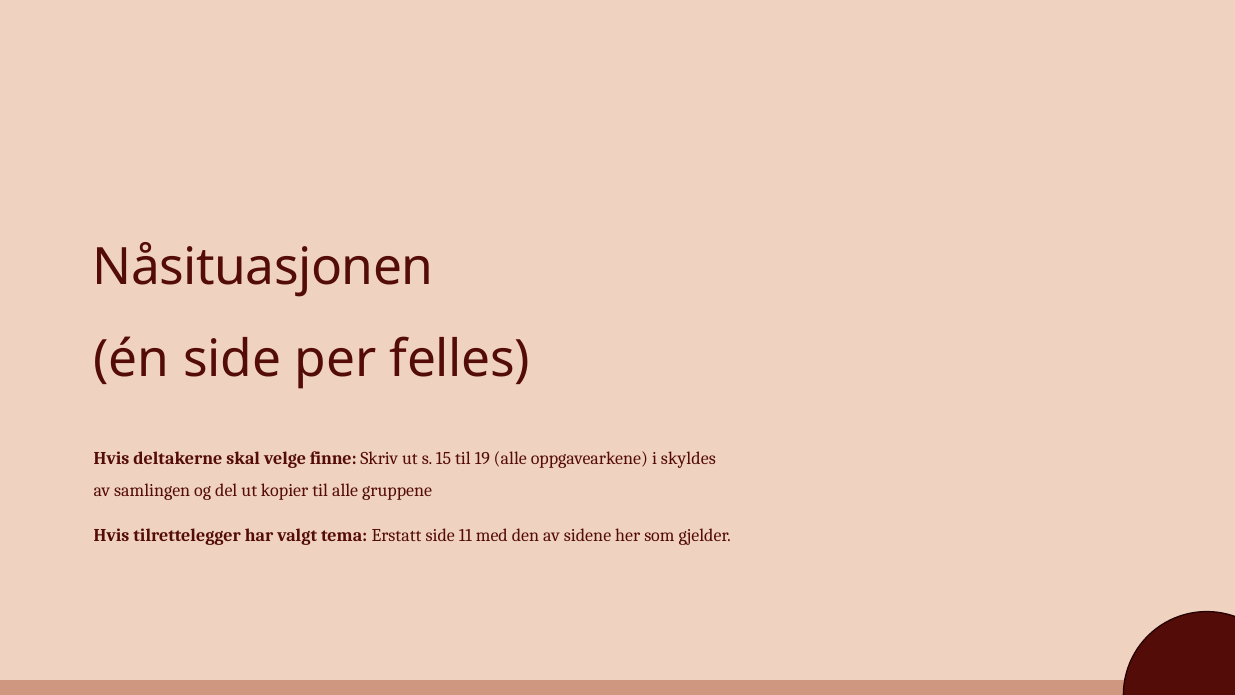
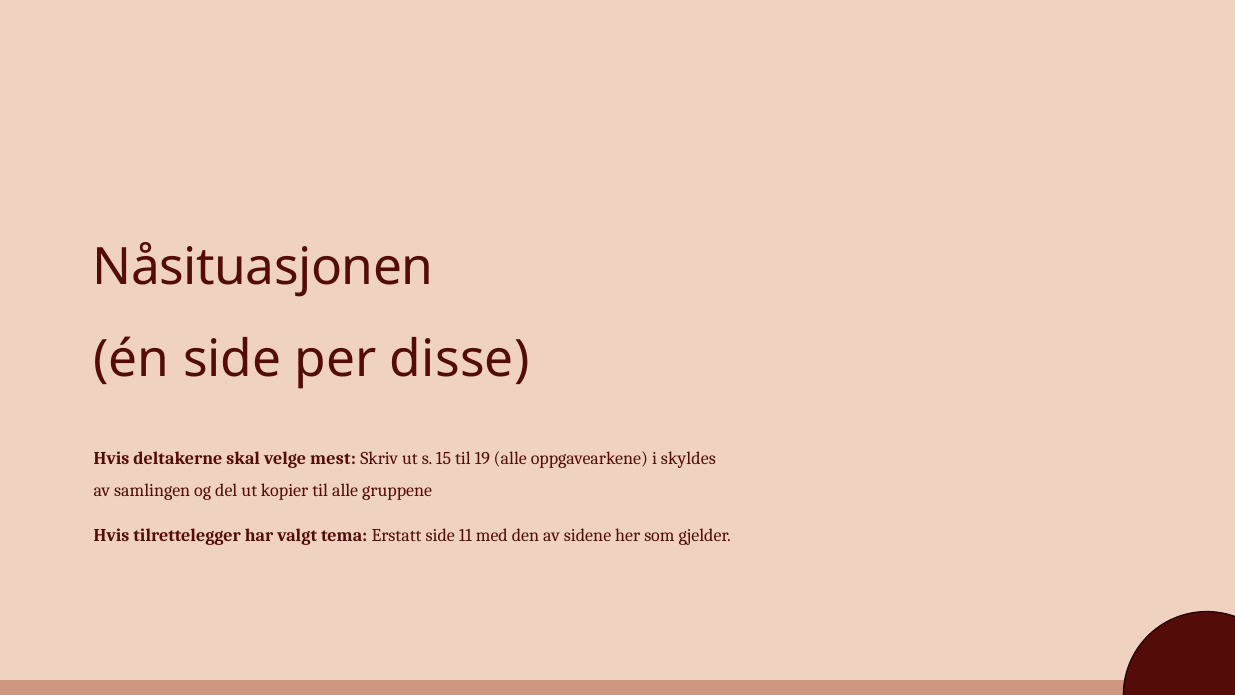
felles: felles -> disse
finne: finne -> mest
